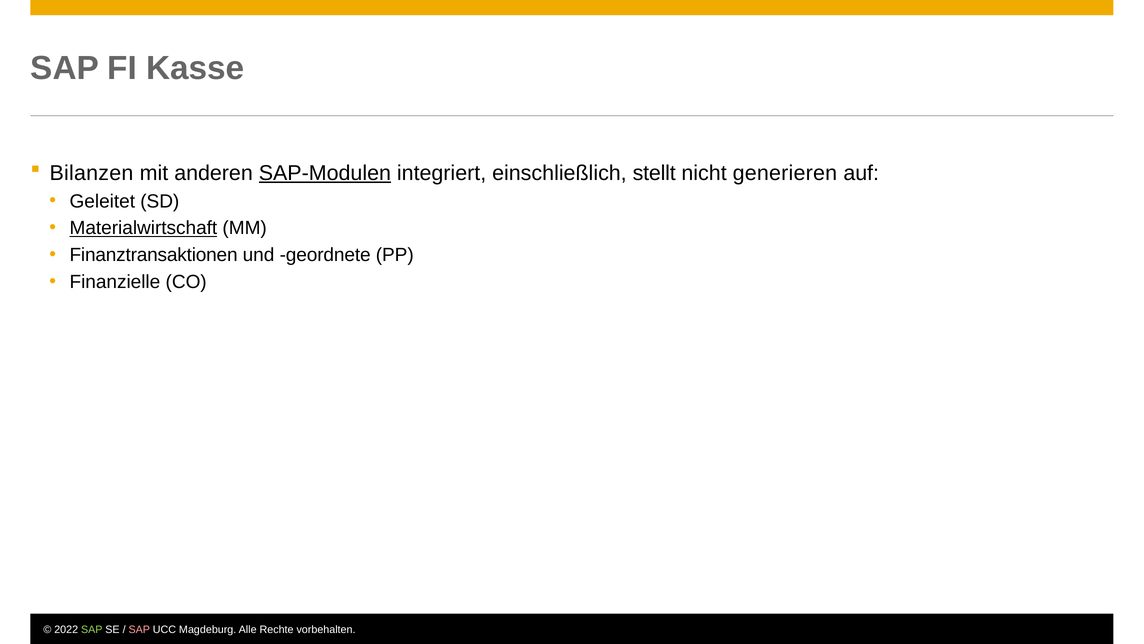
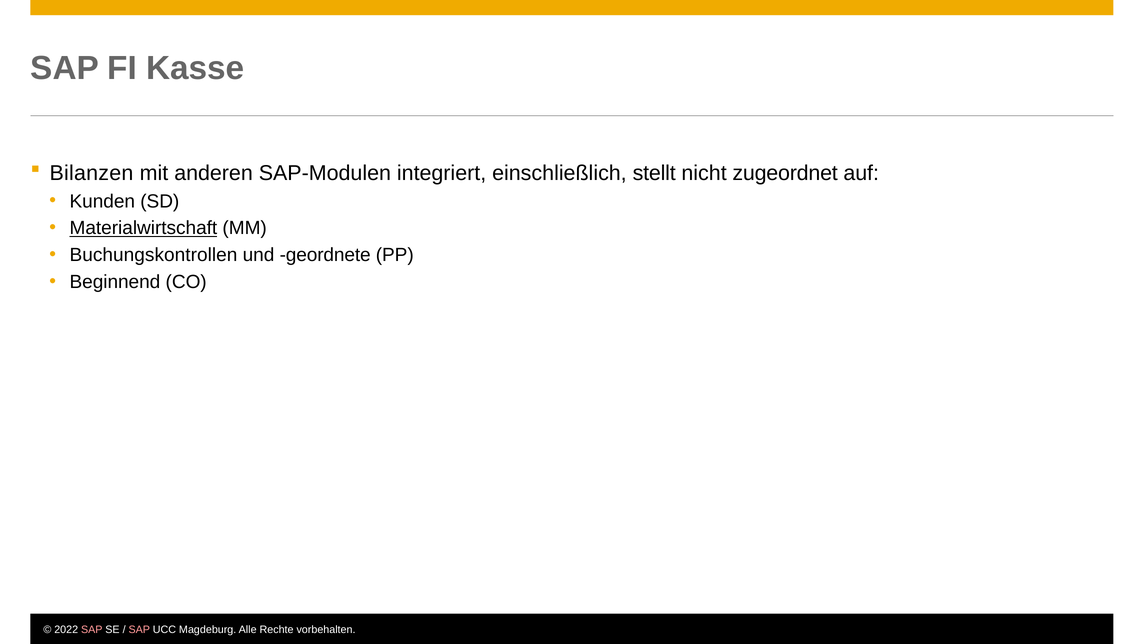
SAP-Modulen underline: present -> none
generieren: generieren -> zugeordnet
Geleitet: Geleitet -> Kunden
Finanztransaktionen: Finanztransaktionen -> Buchungskontrollen
Finanzielle: Finanzielle -> Beginnend
SAP at (92, 629) colour: light green -> pink
